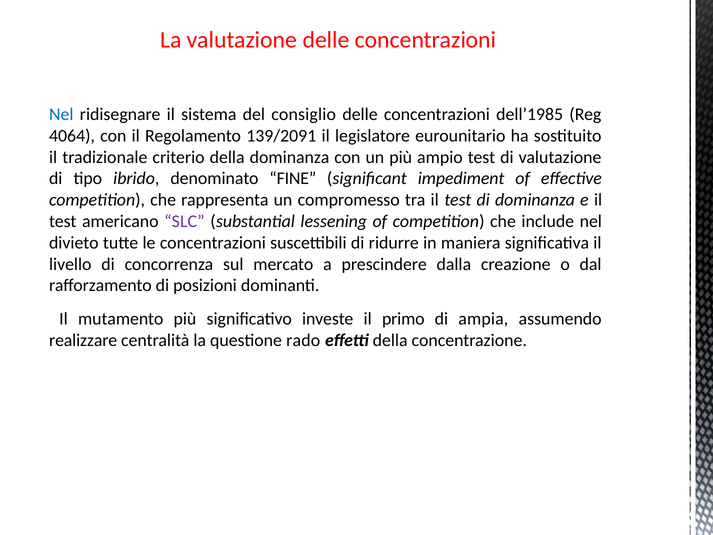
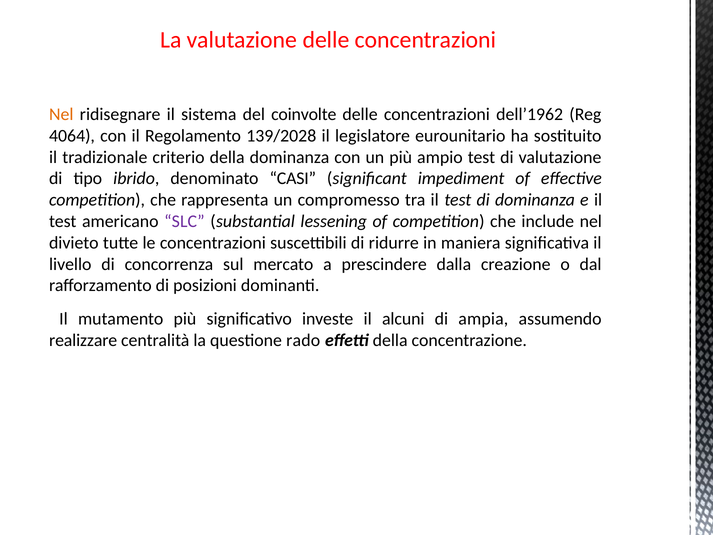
Nel at (61, 114) colour: blue -> orange
consiglio: consiglio -> coinvolte
dell’1985: dell’1985 -> dell’1962
139/2091: 139/2091 -> 139/2028
FINE: FINE -> CASI
primo: primo -> alcuni
